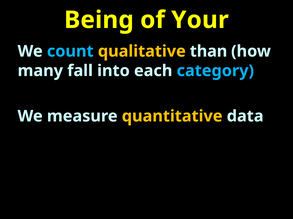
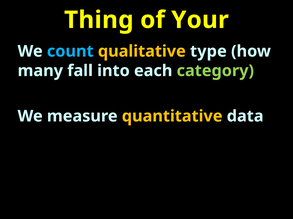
Being: Being -> Thing
than: than -> type
category colour: light blue -> light green
